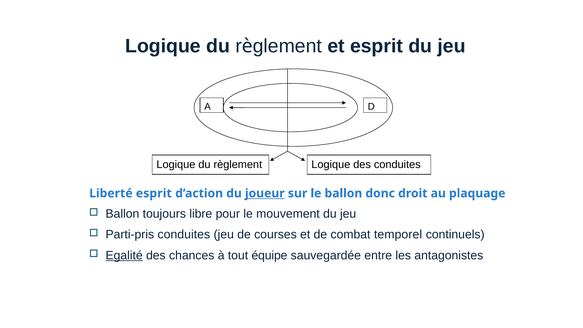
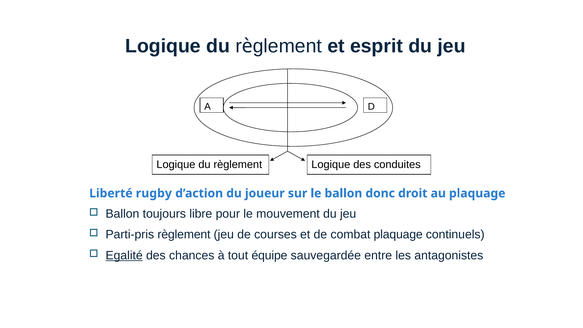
Liberté esprit: esprit -> rugby
joueur underline: present -> none
Parti-pris conduites: conduites -> règlement
combat temporel: temporel -> plaquage
